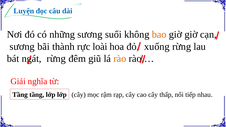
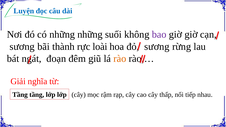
những sương: sương -> những
bao colour: orange -> purple
xuống at (157, 47): xuống -> sương
rừng at (56, 59): rừng -> đoạn
